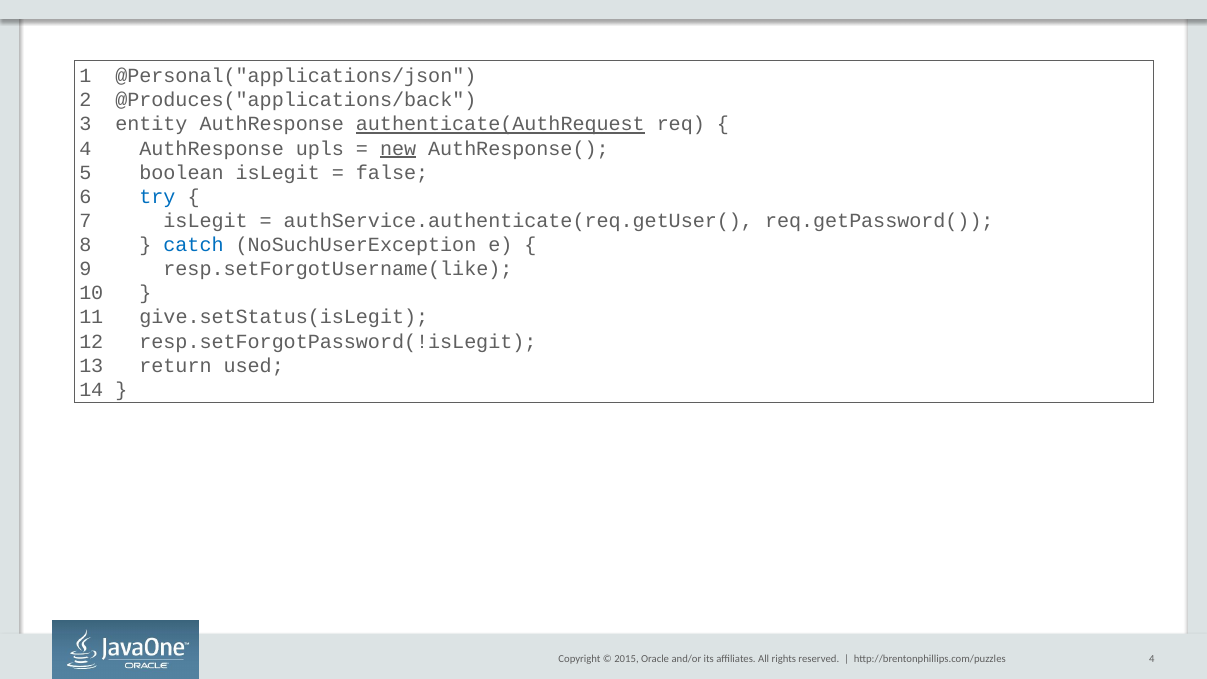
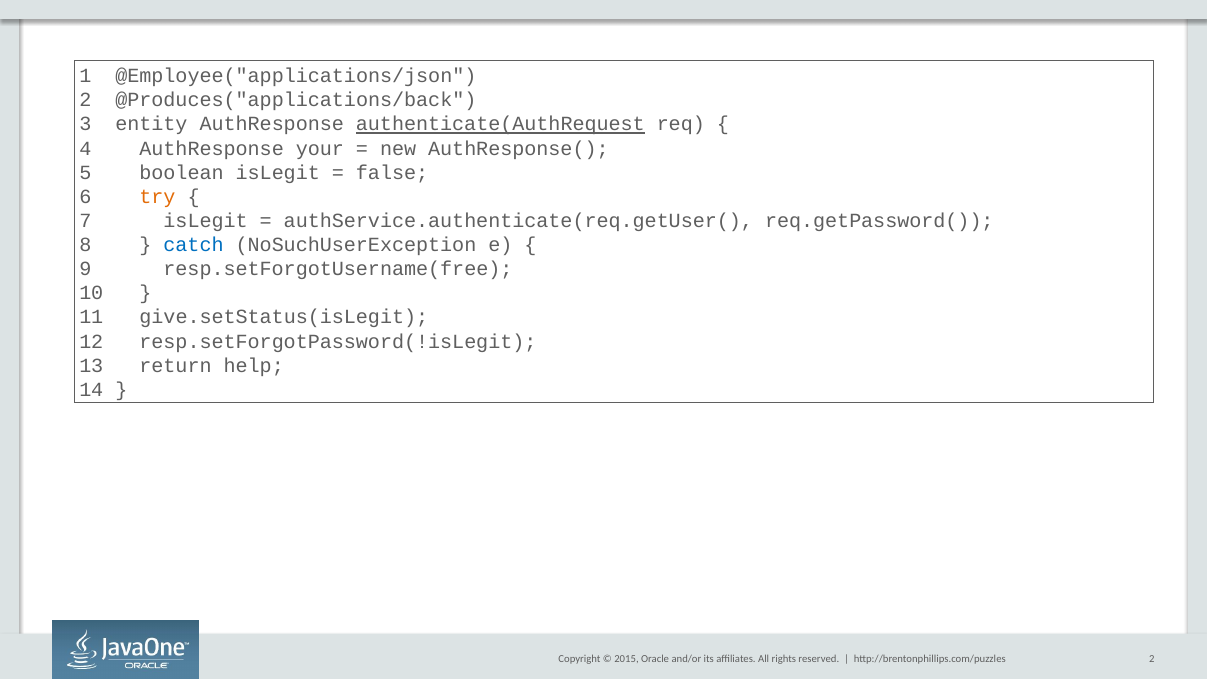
@Personal("applications/json: @Personal("applications/json -> @Employee("applications/json
upls: upls -> your
new underline: present -> none
try colour: blue -> orange
resp.setForgotUsername(like: resp.setForgotUsername(like -> resp.setForgotUsername(free
used: used -> help
http://brentonphillips.com/puzzles 4: 4 -> 2
